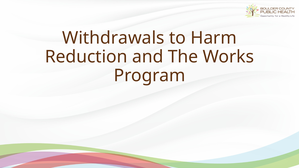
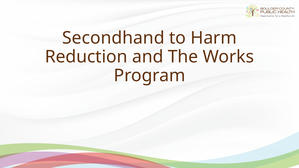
Withdrawals: Withdrawals -> Secondhand
